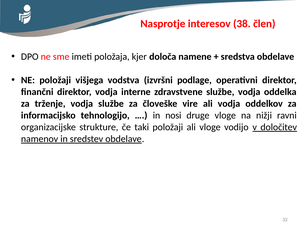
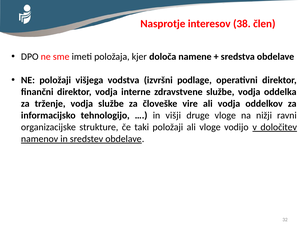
nosi: nosi -> višji
